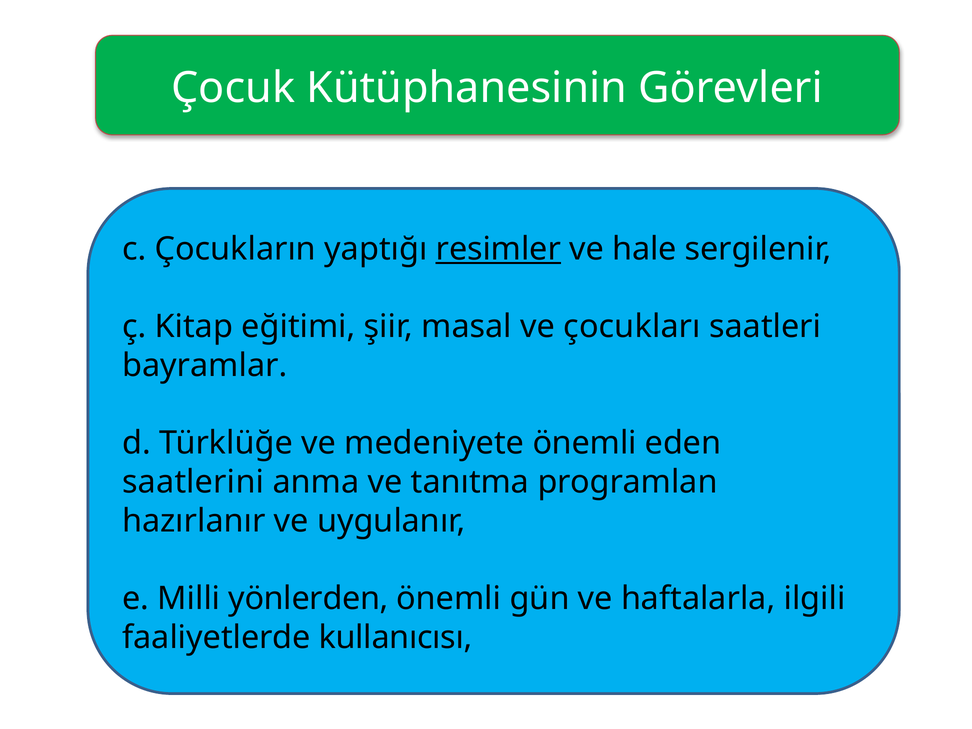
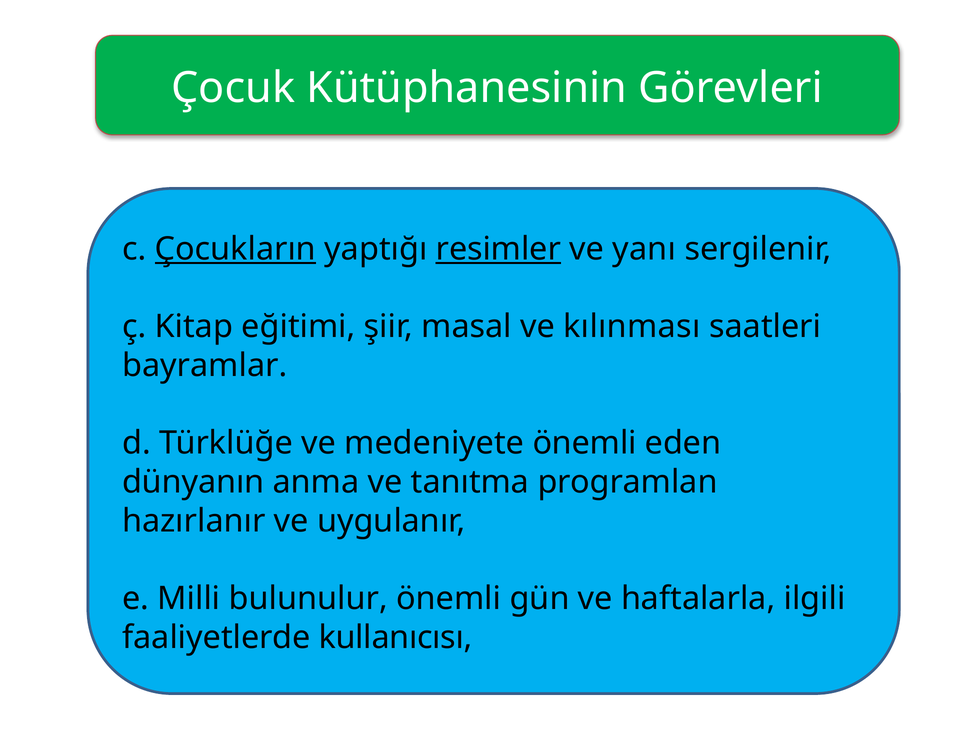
Çocukların underline: none -> present
hale: hale -> yanı
çocukları: çocukları -> kılınması
saatlerini: saatlerini -> dünyanın
yönlerden: yönlerden -> bulunulur
